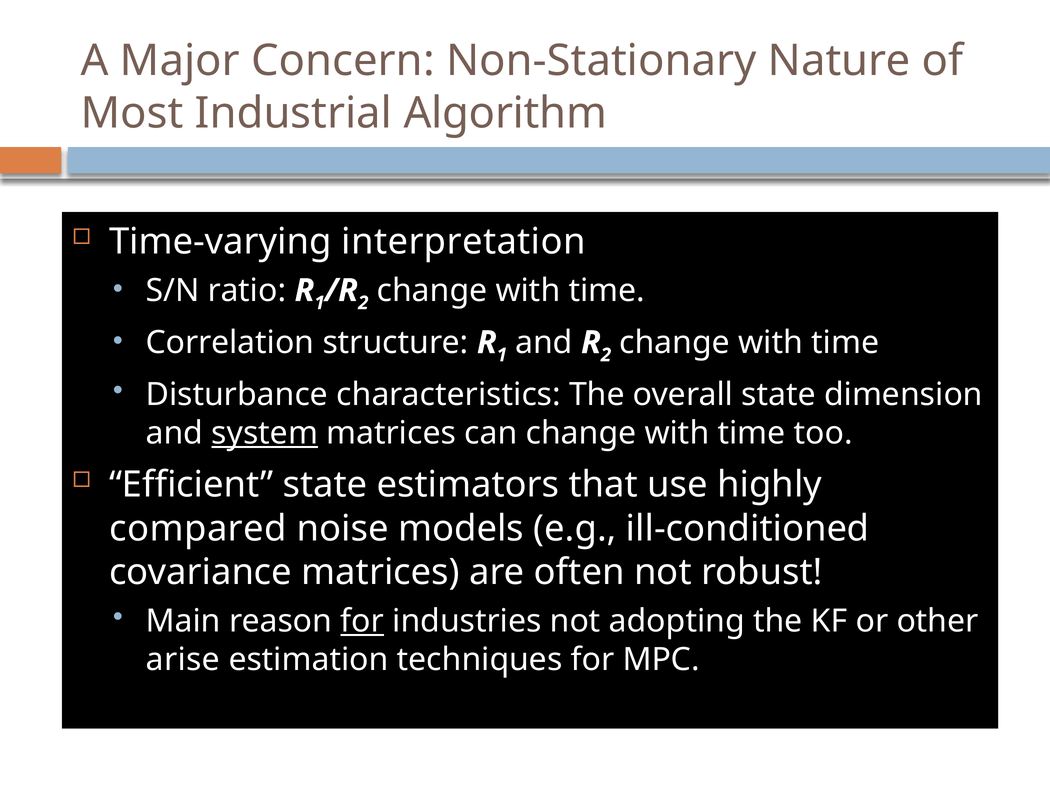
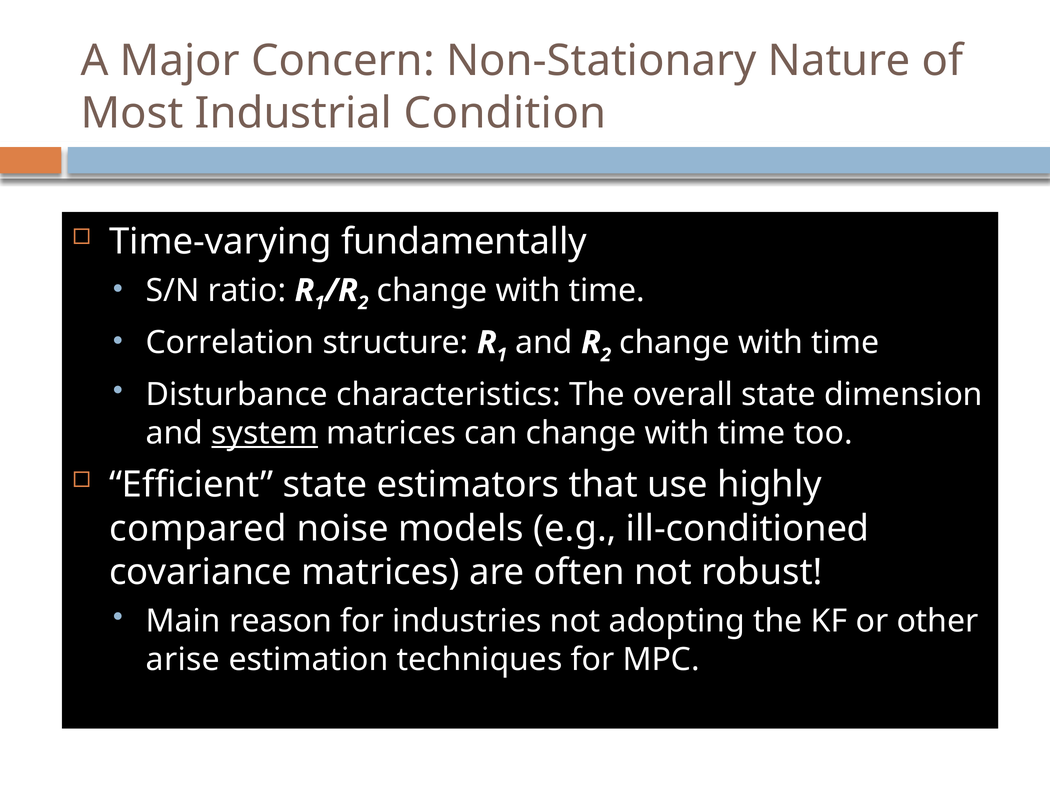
Algorithm: Algorithm -> Condition
interpretation: interpretation -> fundamentally
for at (362, 621) underline: present -> none
